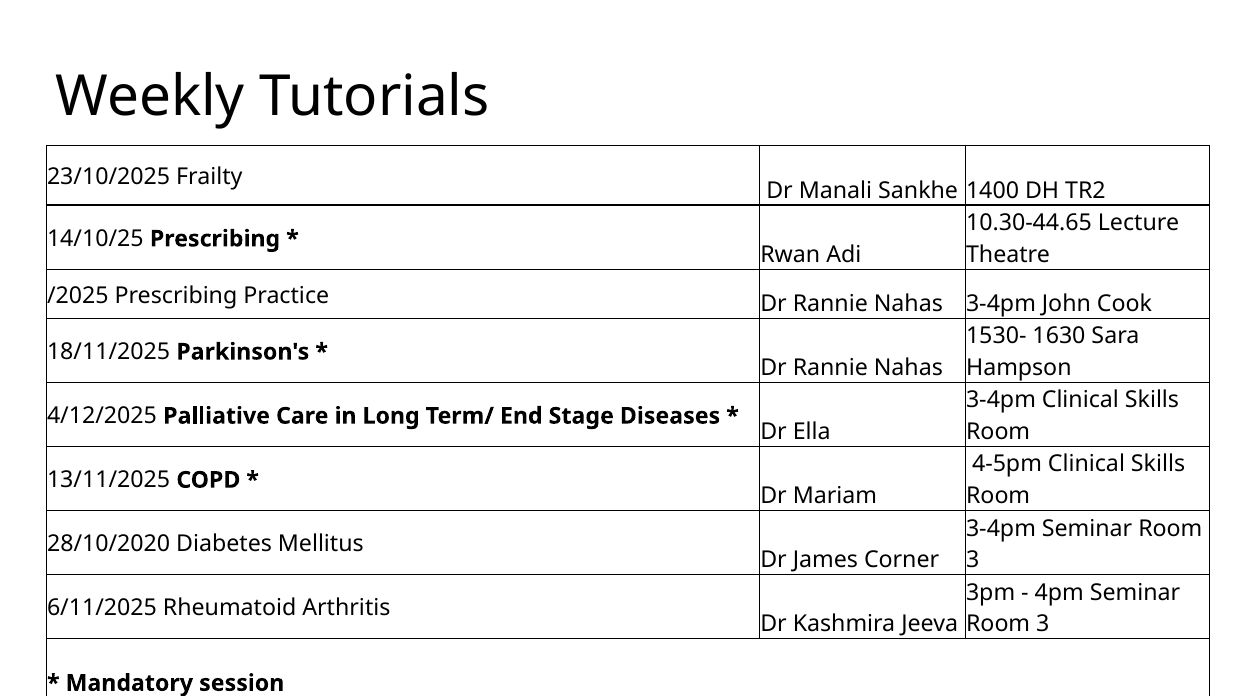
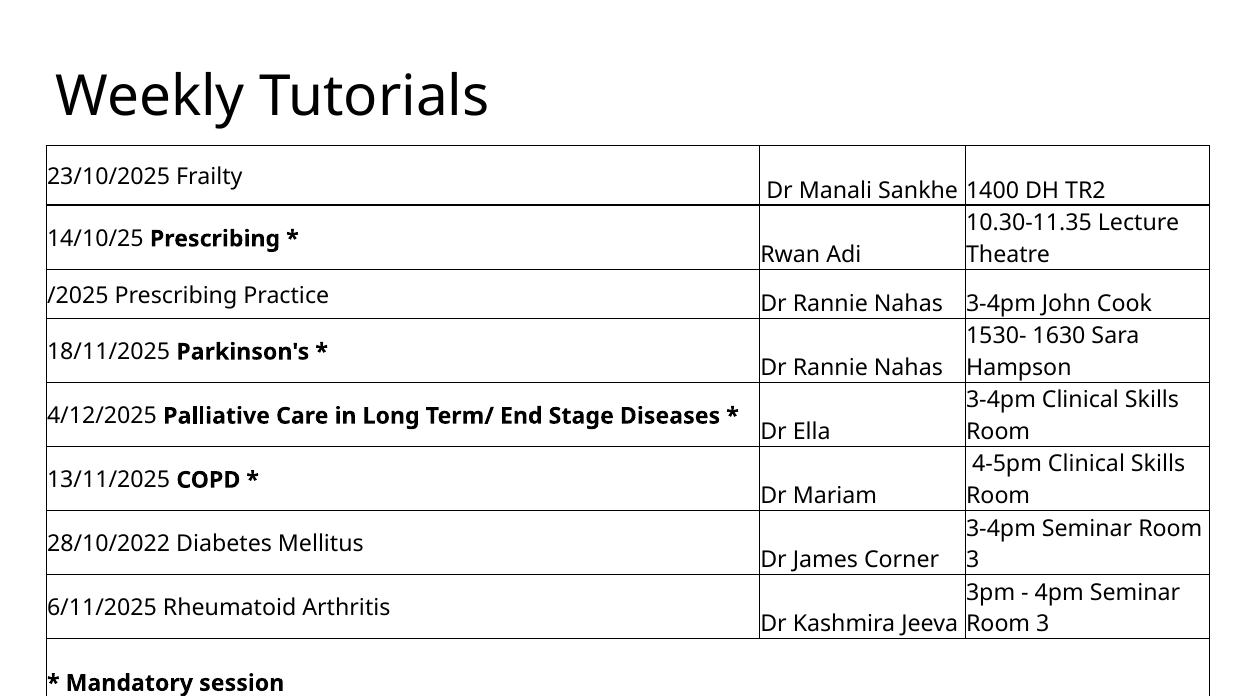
10.30-44.65: 10.30-44.65 -> 10.30-11.35
28/10/2020: 28/10/2020 -> 28/10/2022
